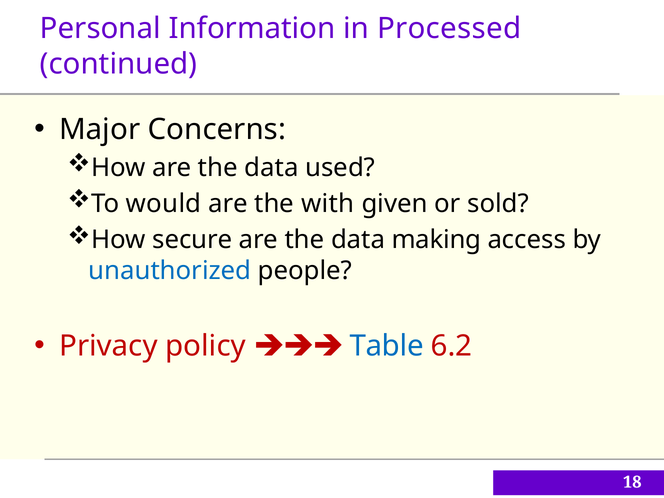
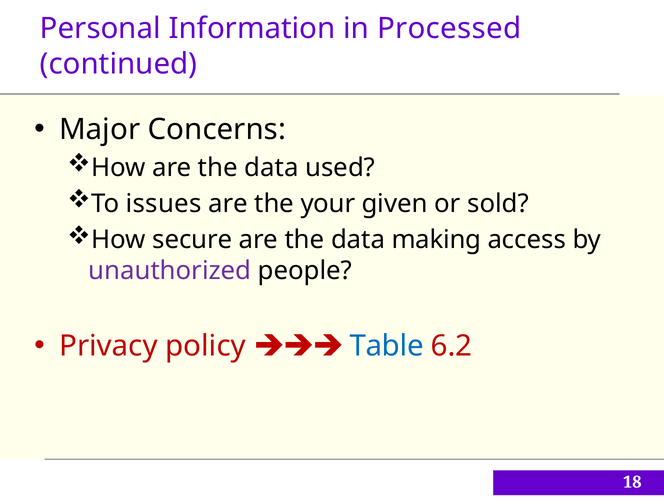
would: would -> issues
with: with -> your
unauthorized colour: blue -> purple
